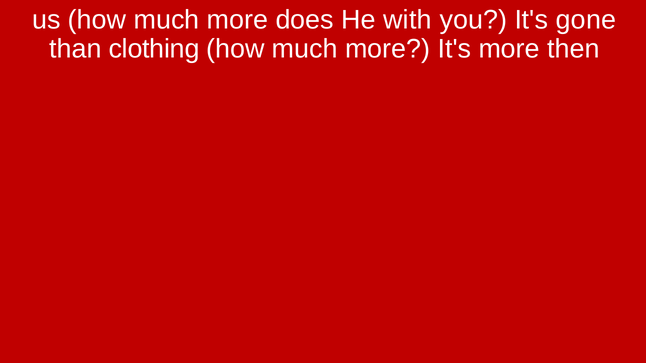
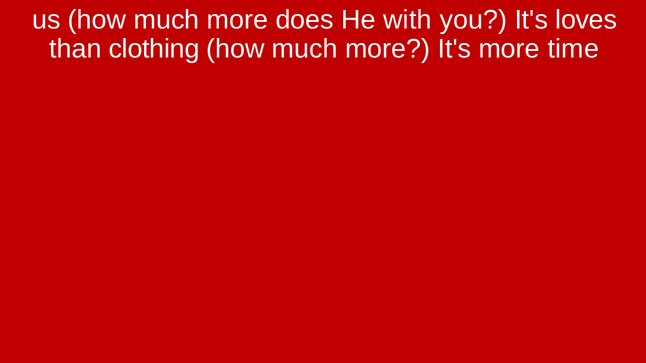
gone: gone -> loves
then: then -> time
